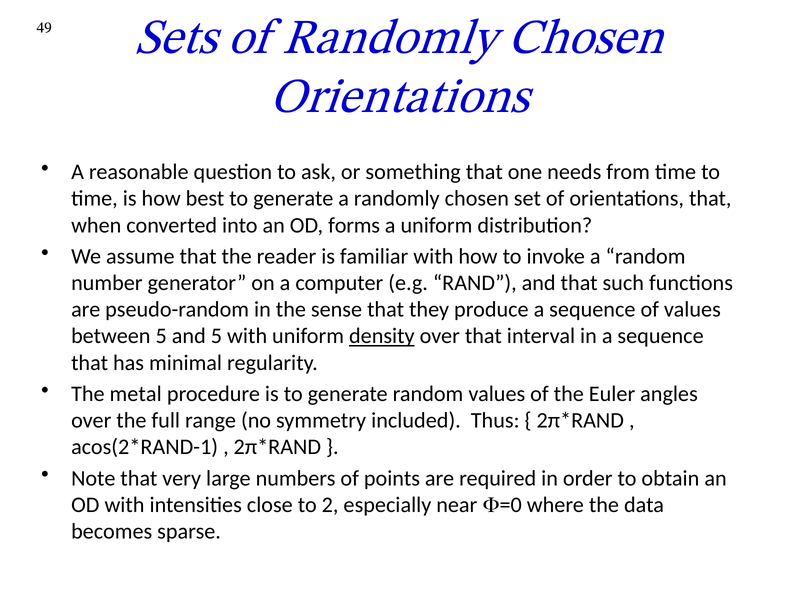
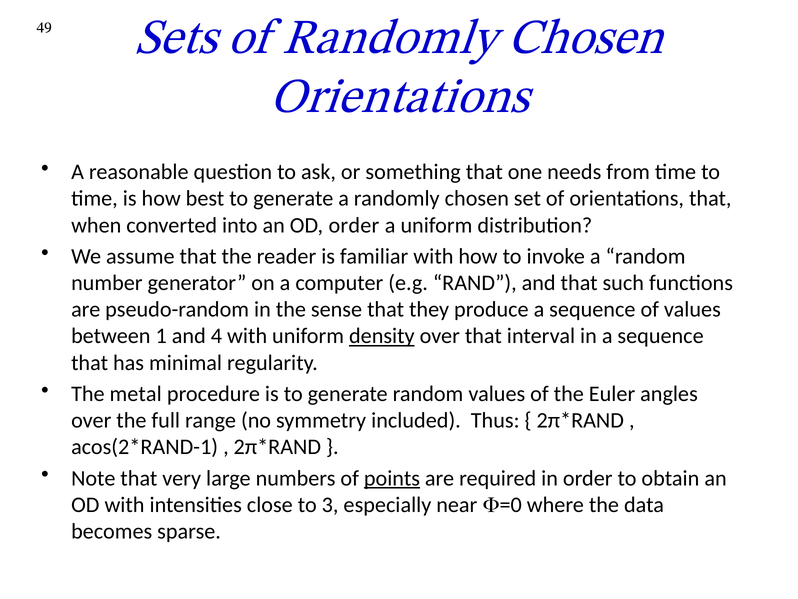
OD forms: forms -> order
between 5: 5 -> 1
and 5: 5 -> 4
points underline: none -> present
2: 2 -> 3
